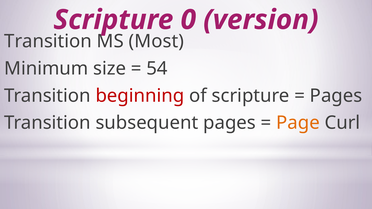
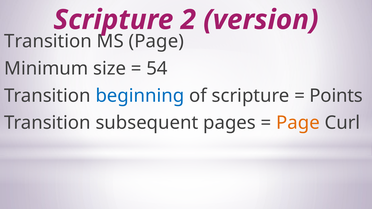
0: 0 -> 2
Most at (156, 41): Most -> Page
beginning colour: red -> blue
Pages at (336, 96): Pages -> Points
